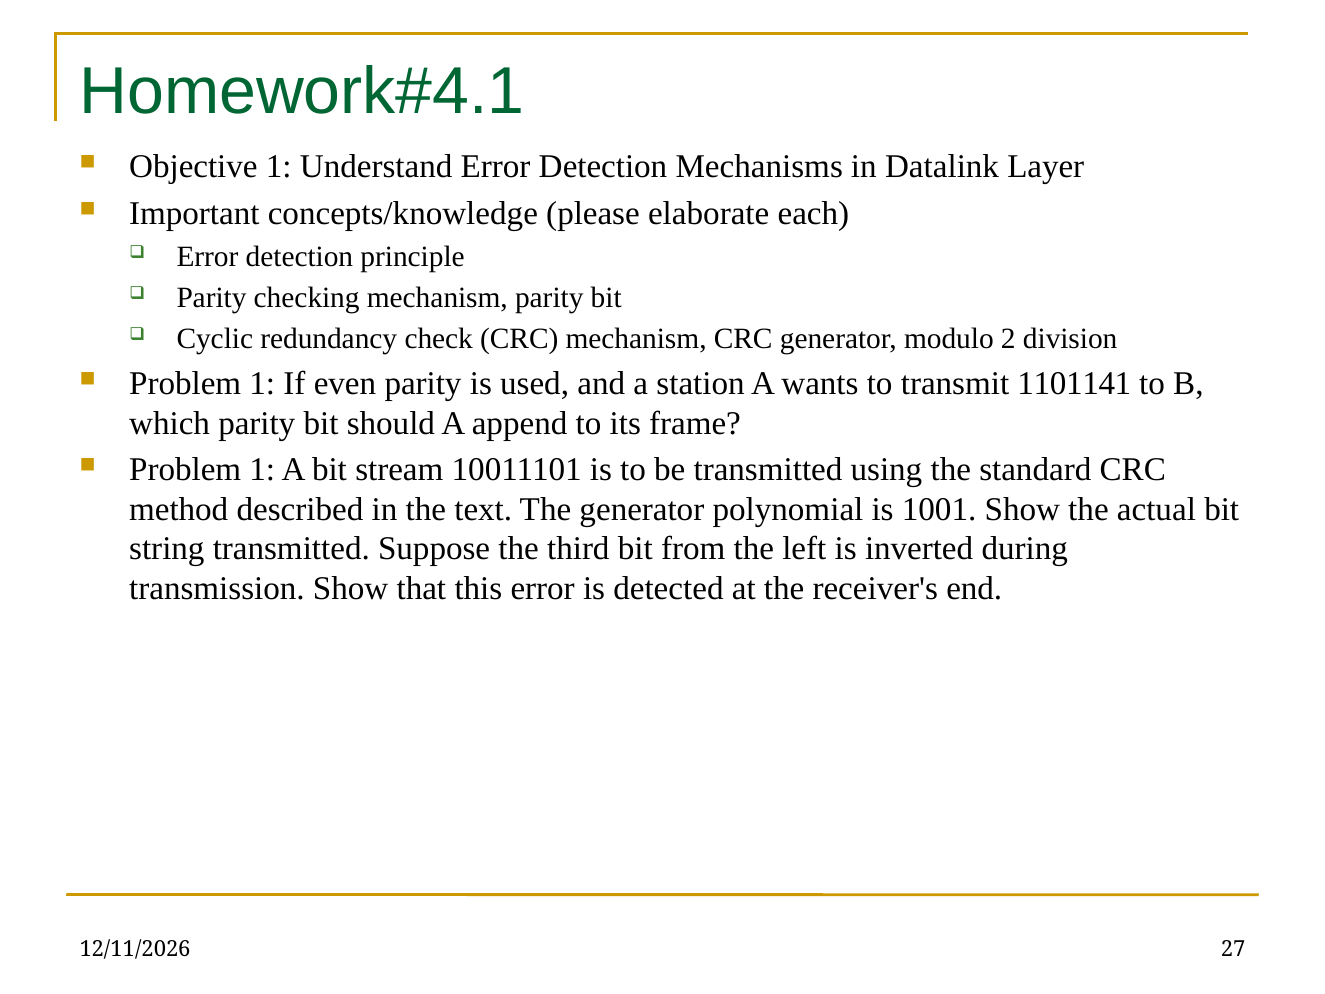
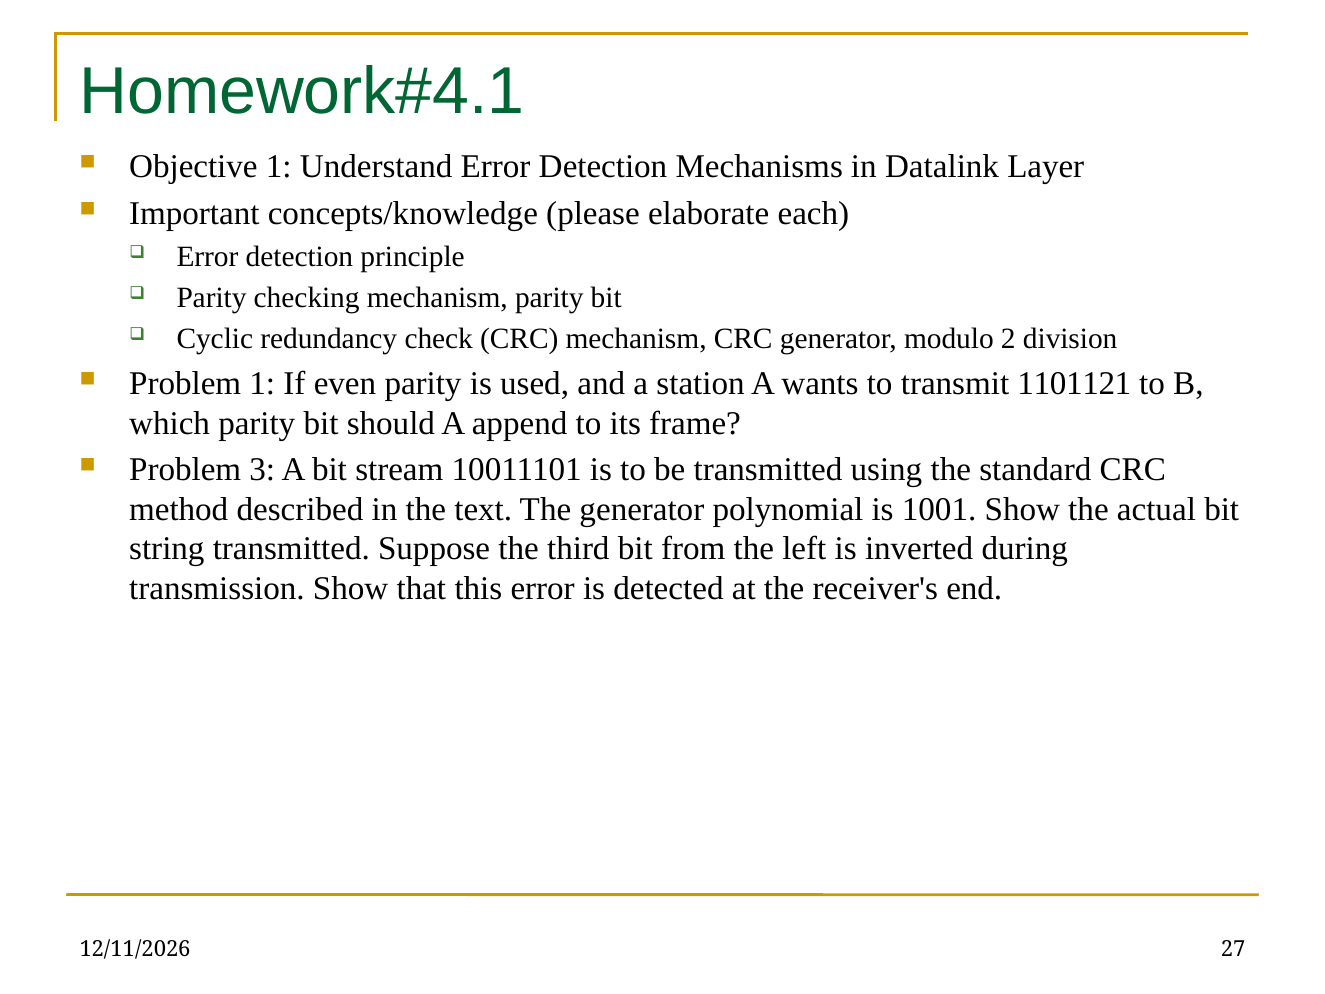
1101141: 1101141 -> 1101121
1 at (262, 469): 1 -> 3
